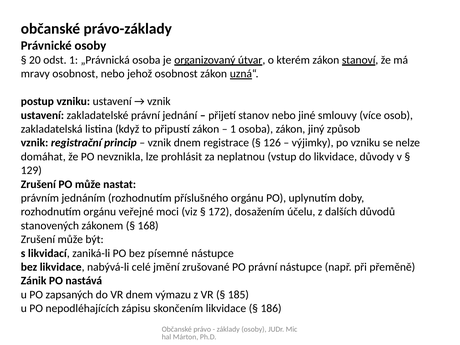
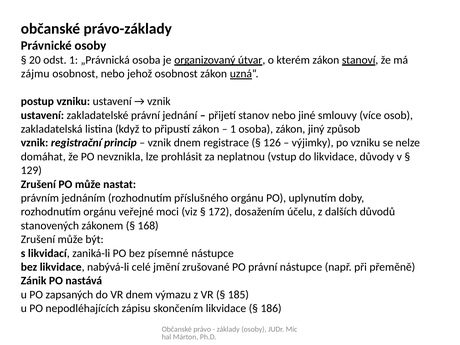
mravy: mravy -> zájmu
